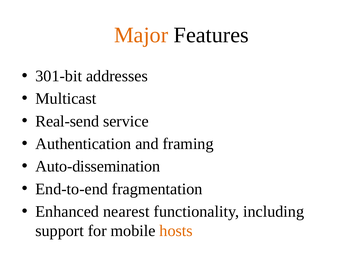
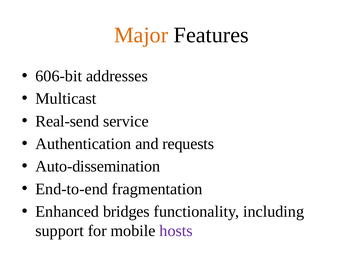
301-bit: 301-bit -> 606-bit
framing: framing -> requests
nearest: nearest -> bridges
hosts colour: orange -> purple
